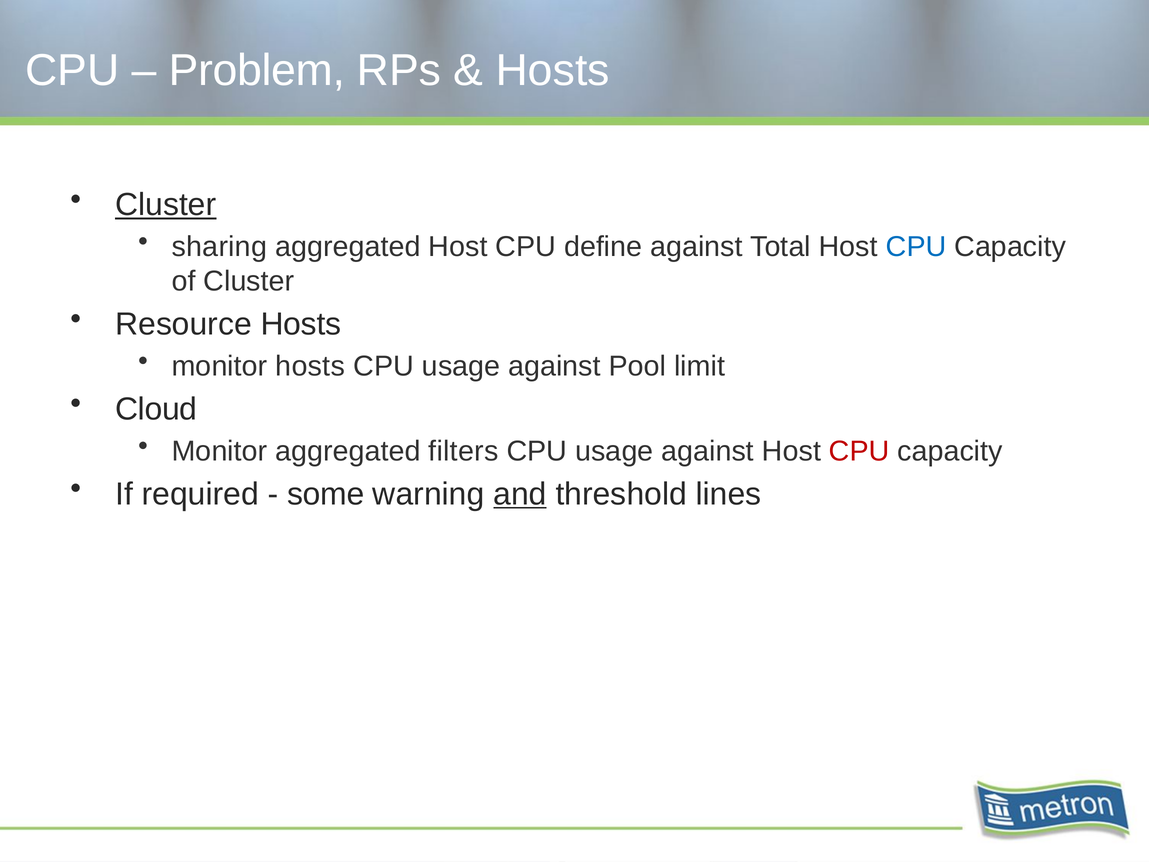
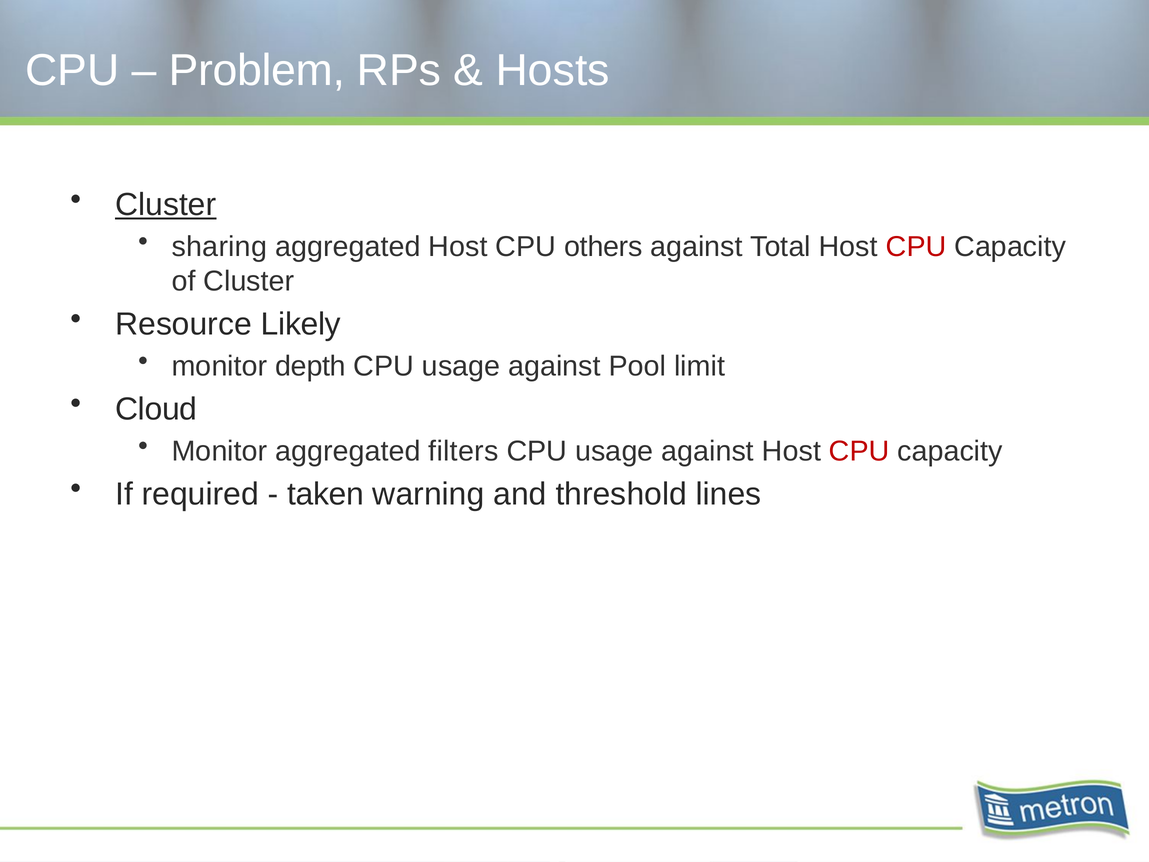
define: define -> others
CPU at (916, 247) colour: blue -> red
Resource Hosts: Hosts -> Likely
monitor hosts: hosts -> depth
some: some -> taken
and underline: present -> none
